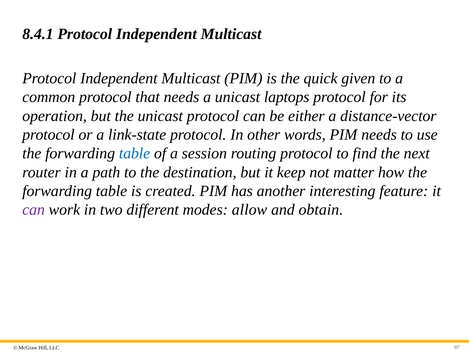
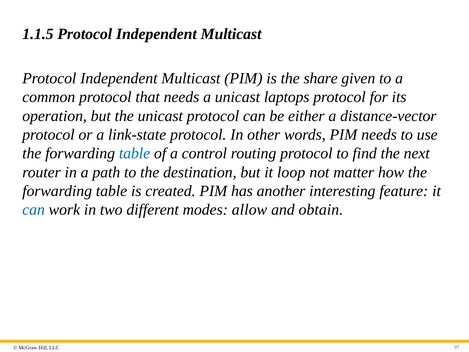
8.4.1: 8.4.1 -> 1.1.5
quick: quick -> share
session: session -> control
keep: keep -> loop
can at (34, 210) colour: purple -> blue
